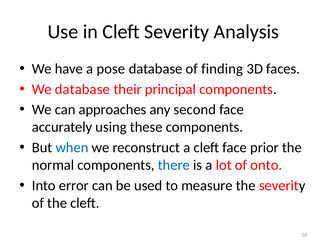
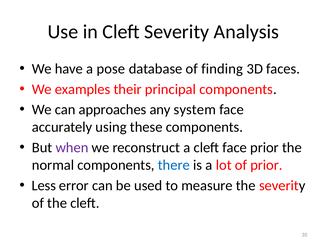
We database: database -> examples
second: second -> system
when colour: blue -> purple
of onto: onto -> prior
Into: Into -> Less
